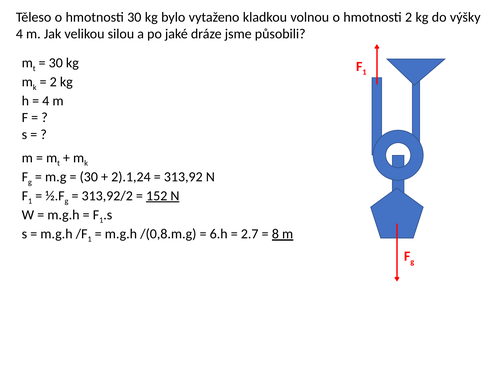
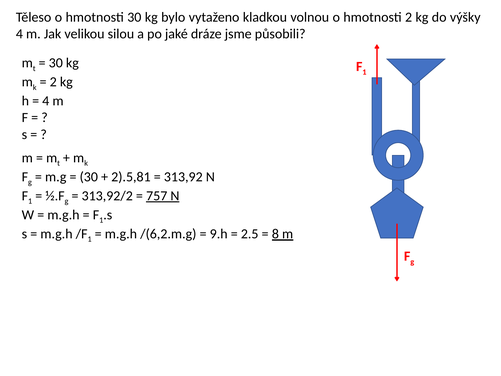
2).1,24: 2).1,24 -> 2).5,81
152: 152 -> 757
/(0,8.m.g: /(0,8.m.g -> /(6,2.m.g
6.h: 6.h -> 9.h
2.7: 2.7 -> 2.5
